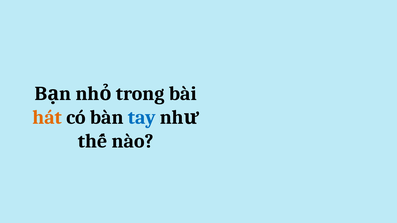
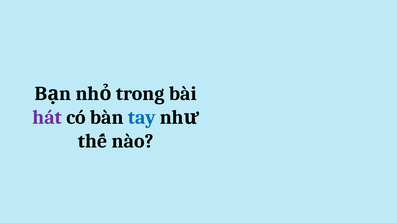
hát colour: orange -> purple
